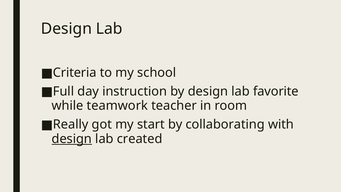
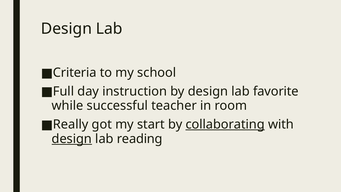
teamwork: teamwork -> successful
collaborating underline: none -> present
created: created -> reading
